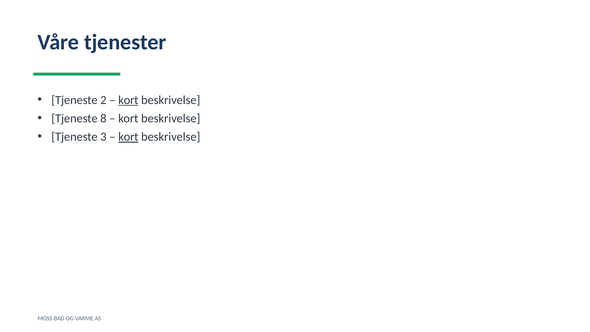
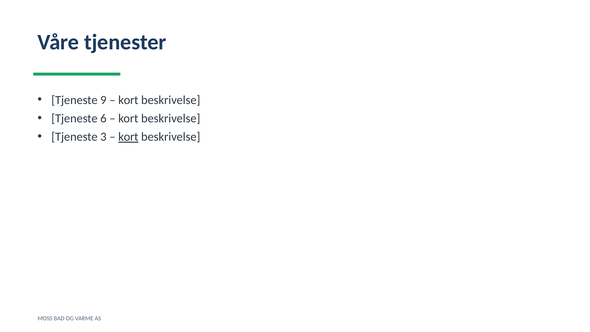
2: 2 -> 9
kort at (128, 100) underline: present -> none
8: 8 -> 6
